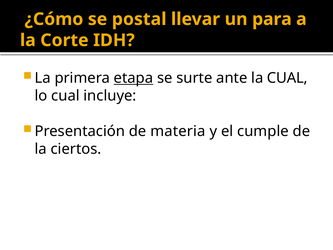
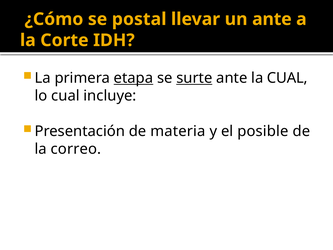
un para: para -> ante
surte underline: none -> present
cumple: cumple -> posible
ciertos: ciertos -> correo
